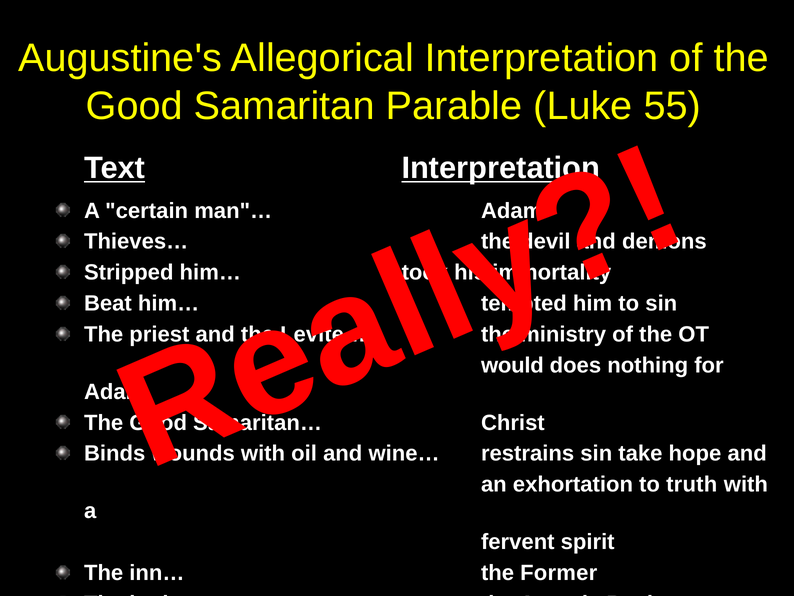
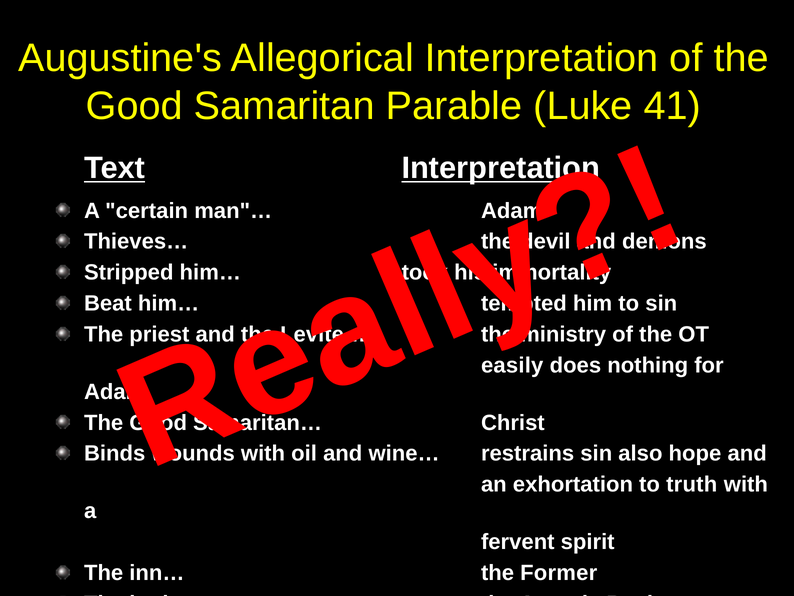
55: 55 -> 41
would: would -> easily
take: take -> also
